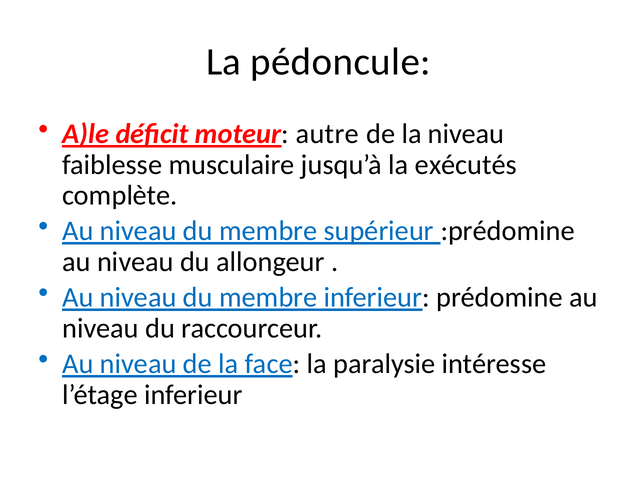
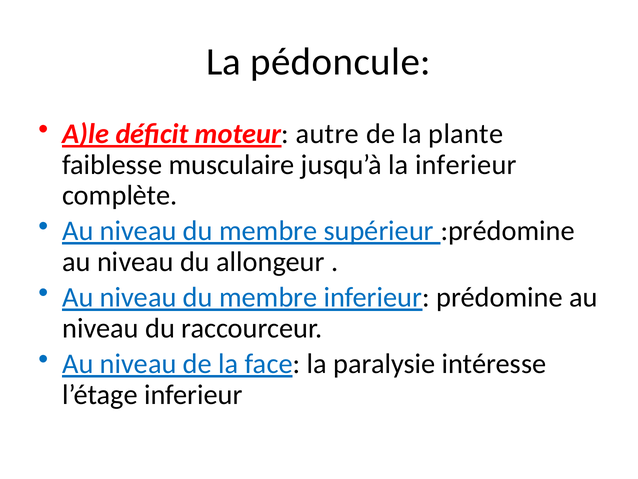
la niveau: niveau -> plante
la exécutés: exécutés -> inferieur
